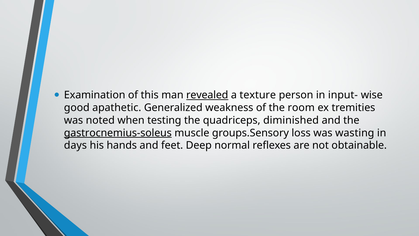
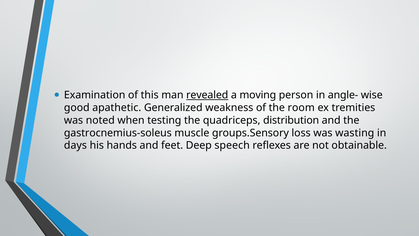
texture: texture -> moving
input-: input- -> angle-
diminished: diminished -> distribution
gastrocnemius-soleus underline: present -> none
normal: normal -> speech
